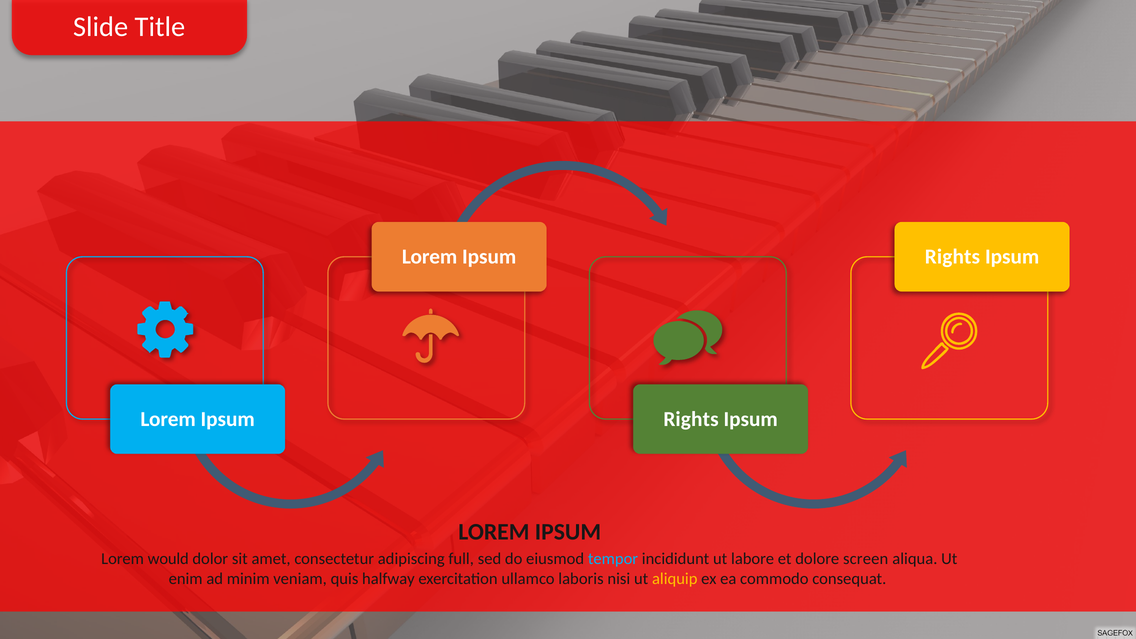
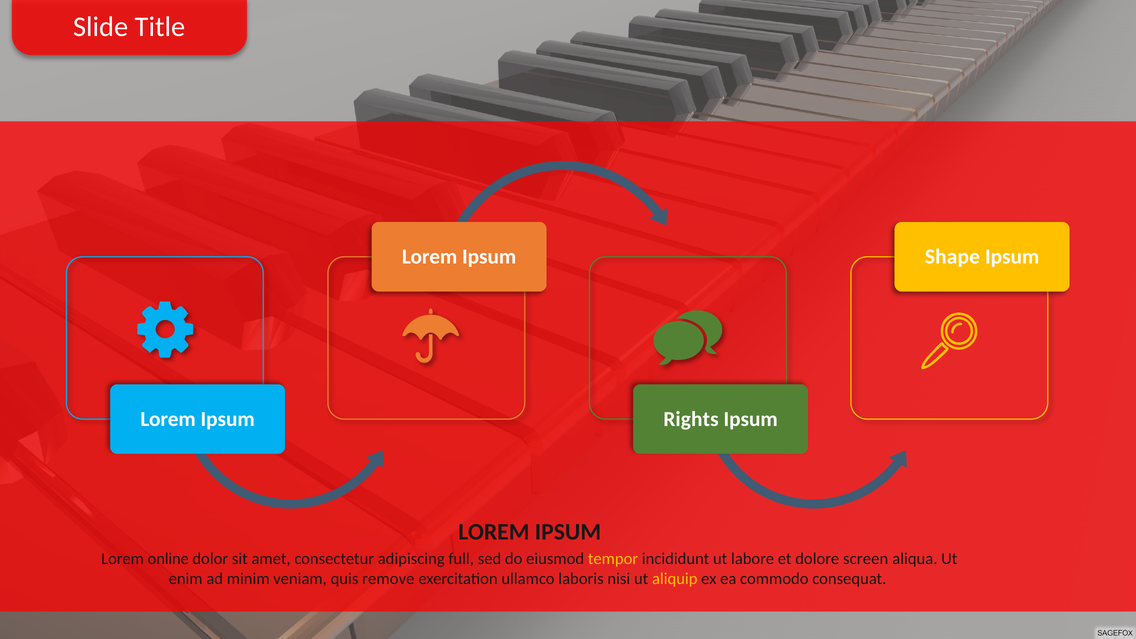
Rights at (952, 257): Rights -> Shape
would: would -> online
tempor colour: light blue -> yellow
halfway: halfway -> remove
